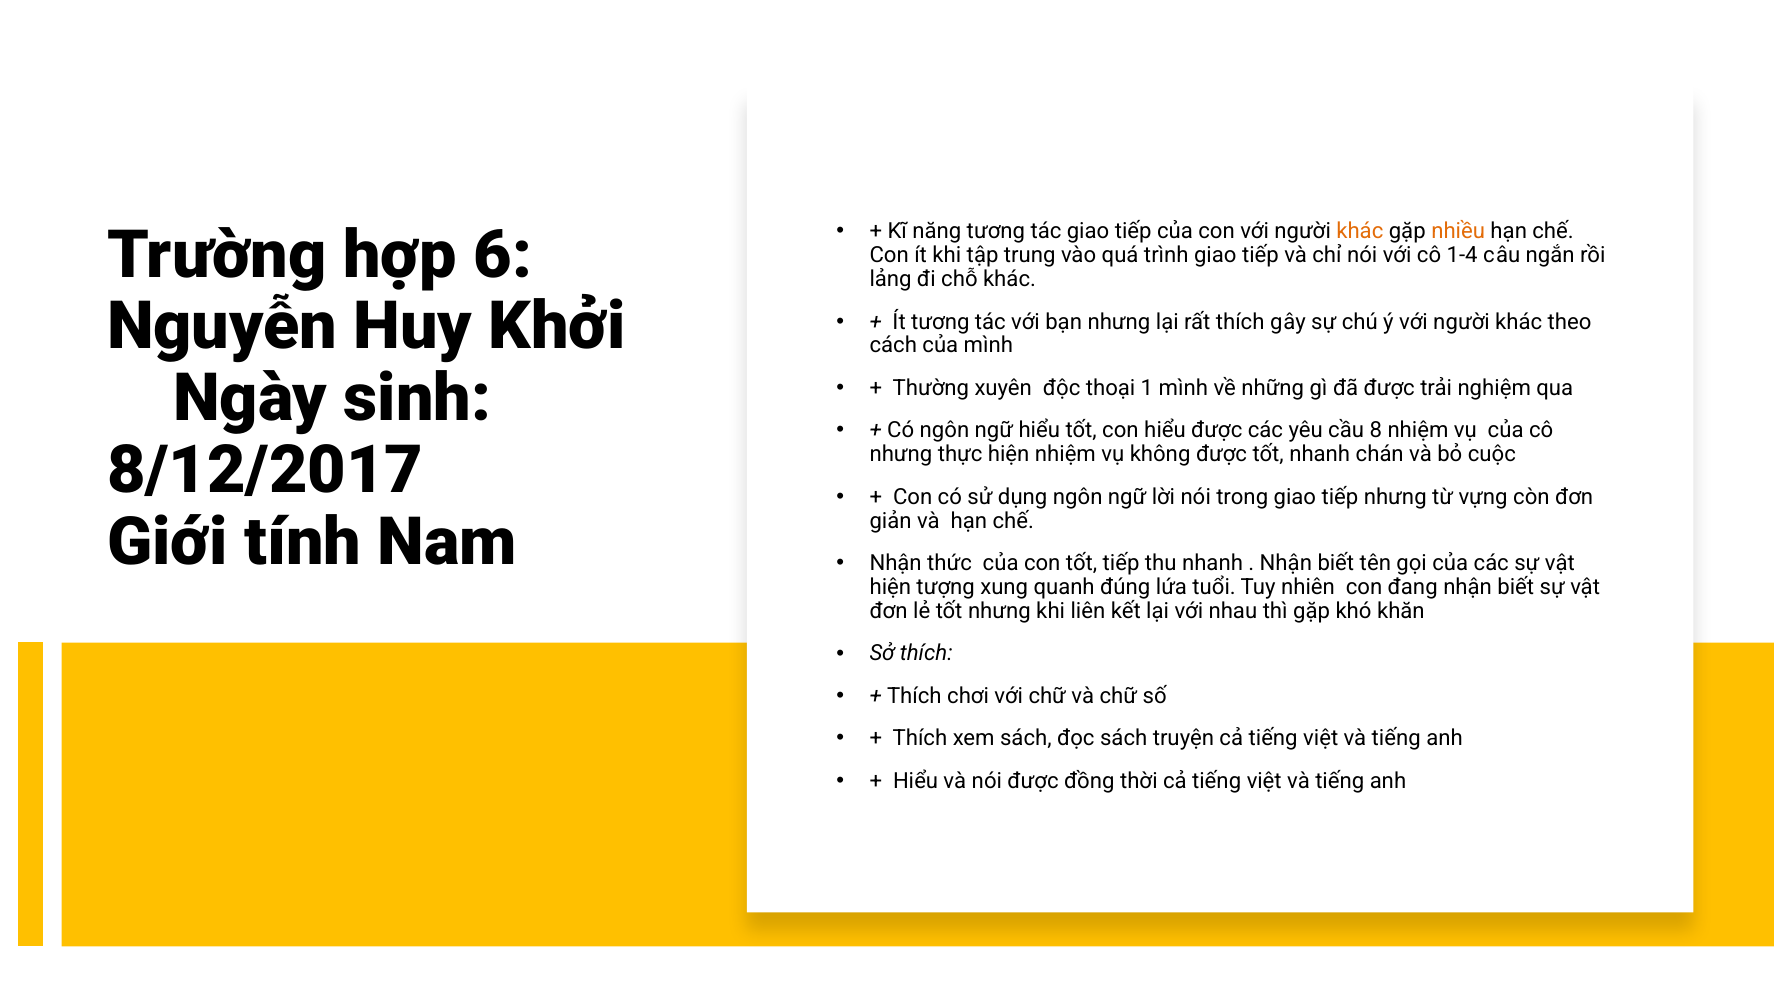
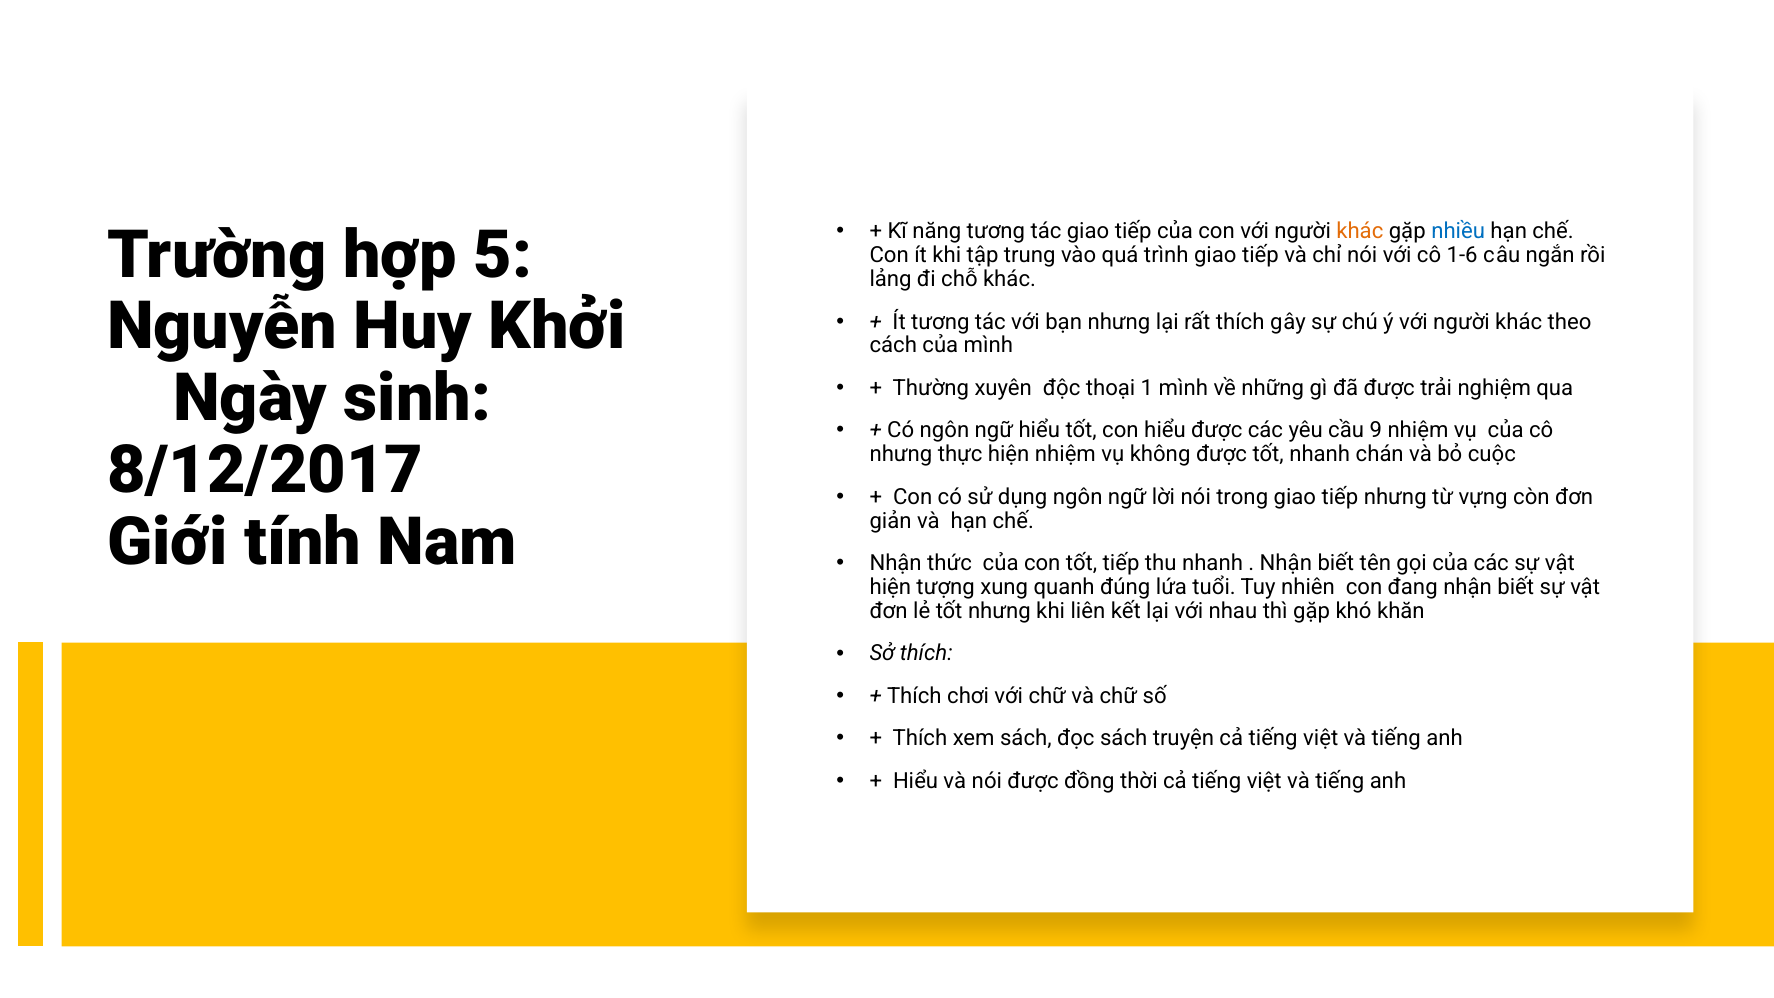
nhiều colour: orange -> blue
6: 6 -> 5
1-4: 1-4 -> 1-6
8: 8 -> 9
